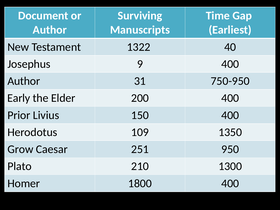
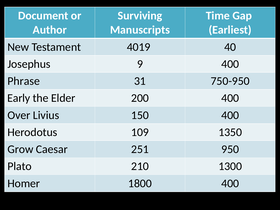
1322: 1322 -> 4019
Author at (24, 81): Author -> Phrase
Prior: Prior -> Over
